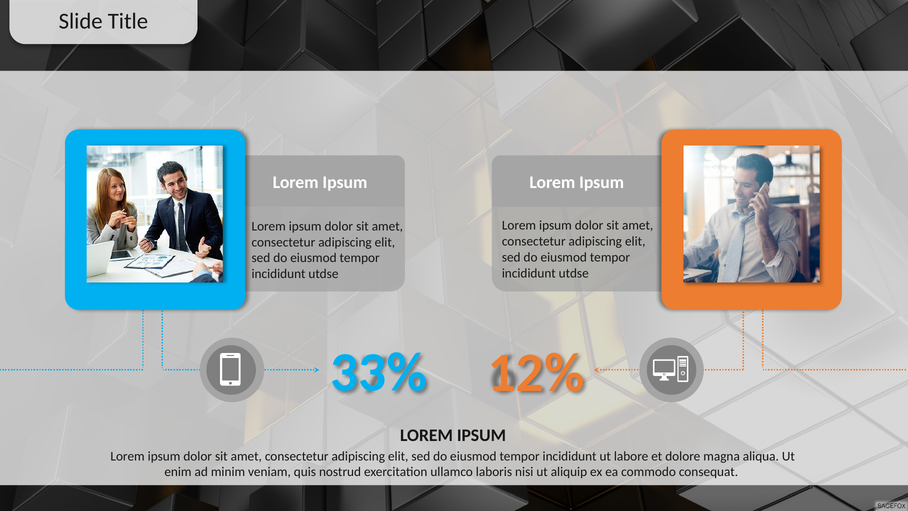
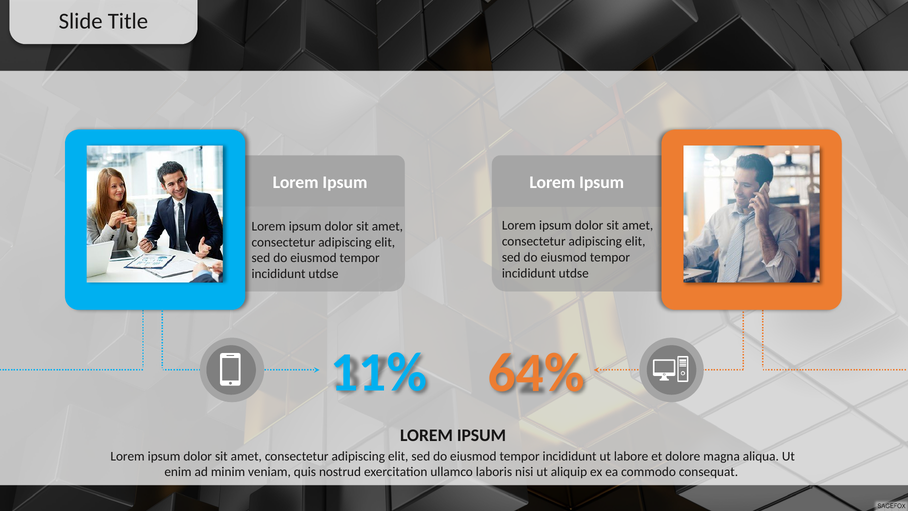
33%: 33% -> 11%
12%: 12% -> 64%
